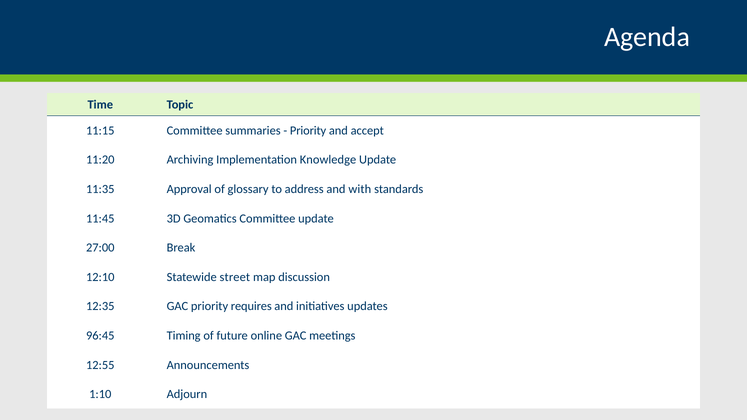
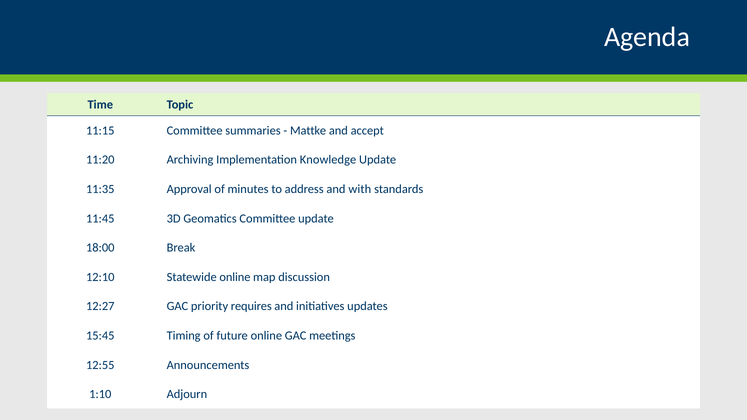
Priority at (308, 131): Priority -> Mattke
glossary: glossary -> minutes
27:00: 27:00 -> 18:00
Statewide street: street -> online
12:35: 12:35 -> 12:27
96:45: 96:45 -> 15:45
